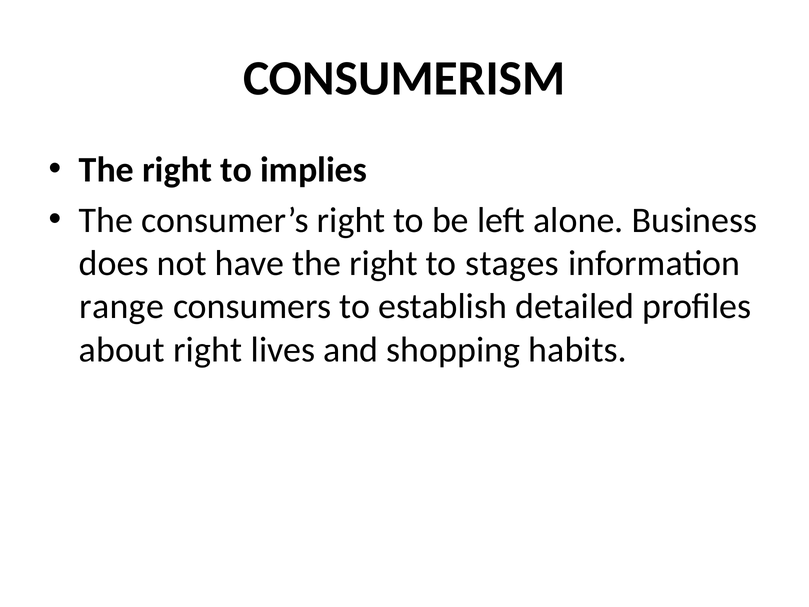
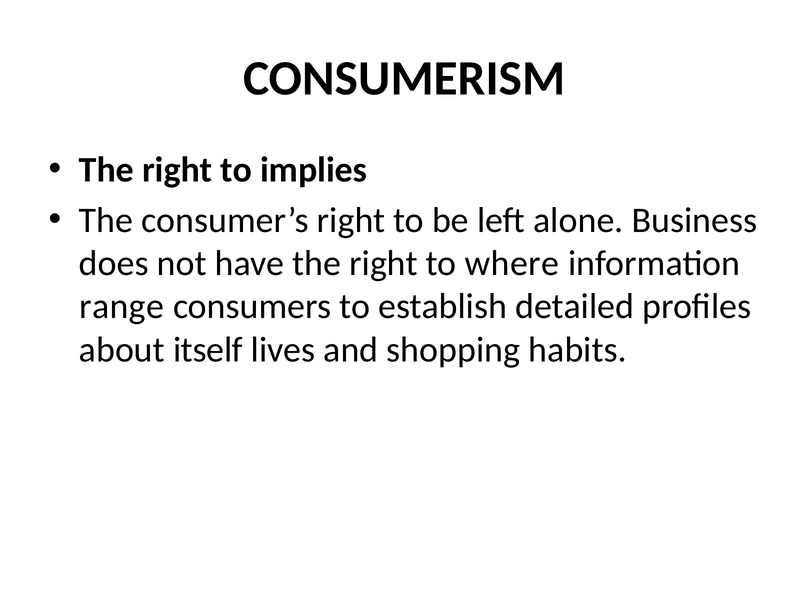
stages: stages -> where
about right: right -> itself
